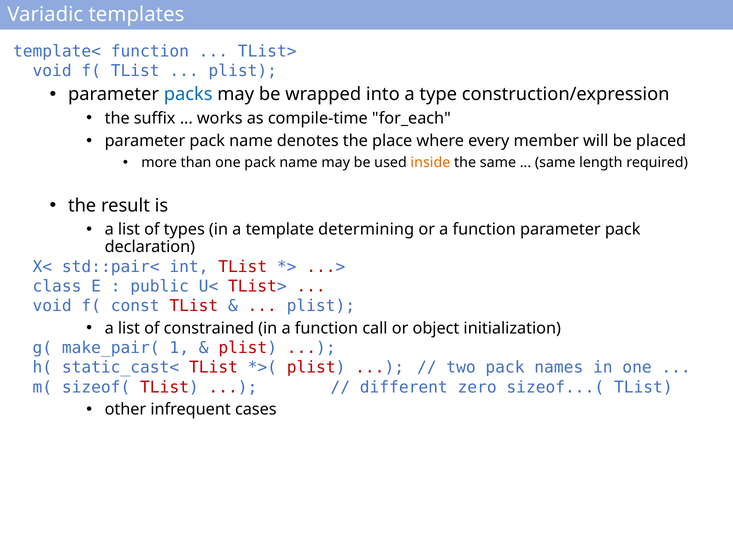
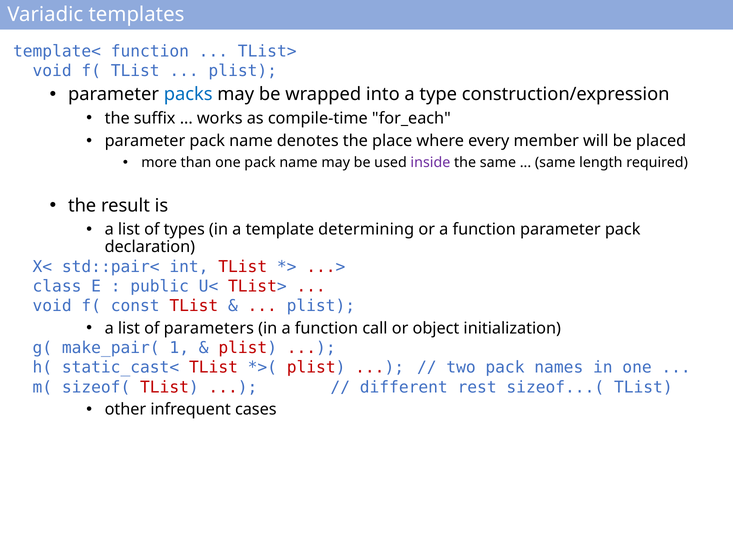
inside colour: orange -> purple
constrained: constrained -> parameters
zero: zero -> rest
